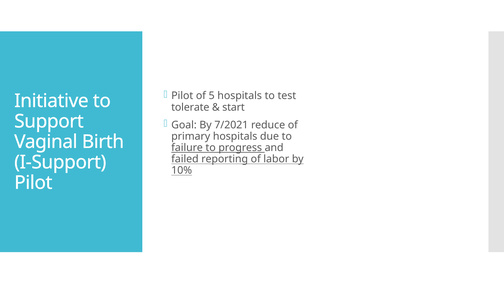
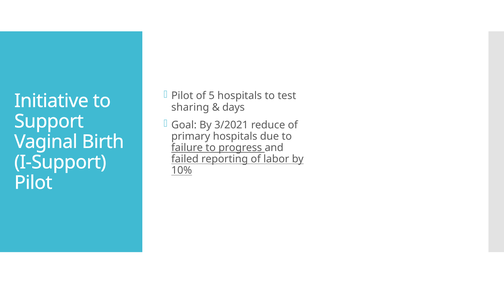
tolerate: tolerate -> sharing
start: start -> days
7/2021: 7/2021 -> 3/2021
